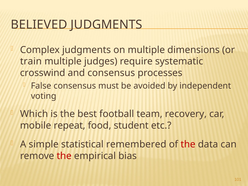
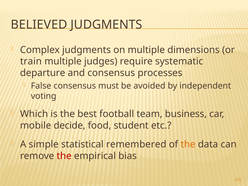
crosswind: crosswind -> departure
recovery: recovery -> business
repeat: repeat -> decide
the at (188, 144) colour: red -> orange
